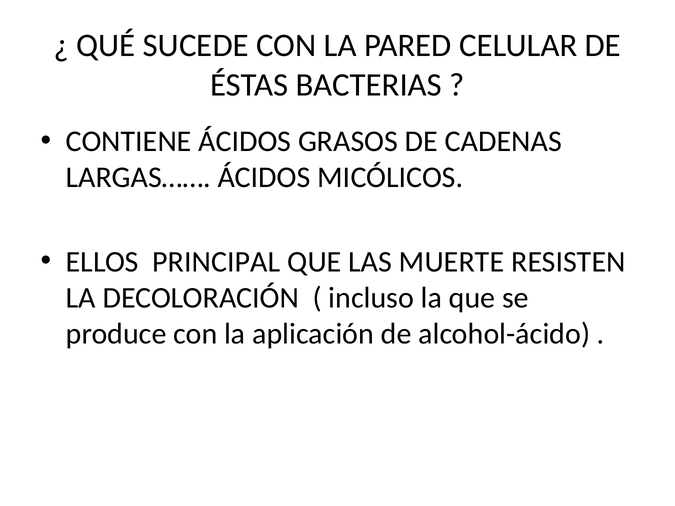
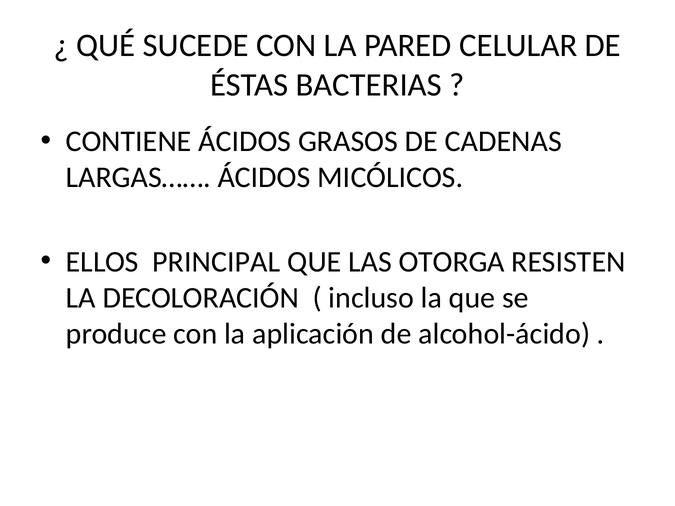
MUERTE: MUERTE -> OTORGA
